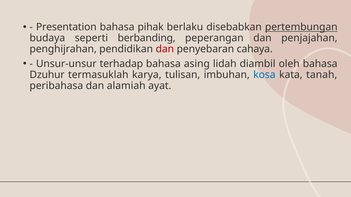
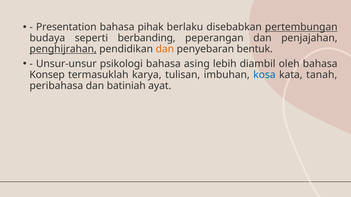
penghijrahan underline: none -> present
dan at (165, 49) colour: red -> orange
cahaya: cahaya -> bentuk
terhadap: terhadap -> psikologi
lidah: lidah -> lebih
Dzuhur: Dzuhur -> Konsep
alamiah: alamiah -> batiniah
